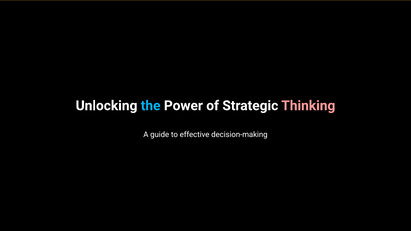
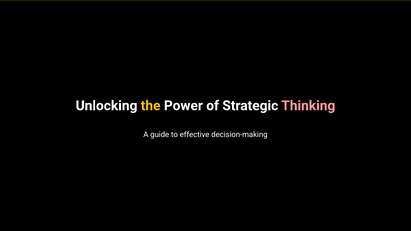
the colour: light blue -> yellow
